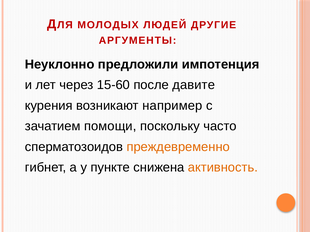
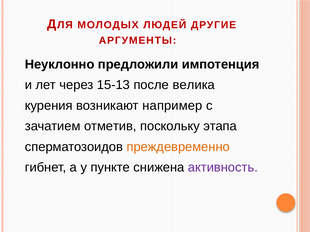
15-60: 15-60 -> 15-13
давите: давите -> велика
помощи: помощи -> отметив
часто: часто -> этапа
активность colour: orange -> purple
